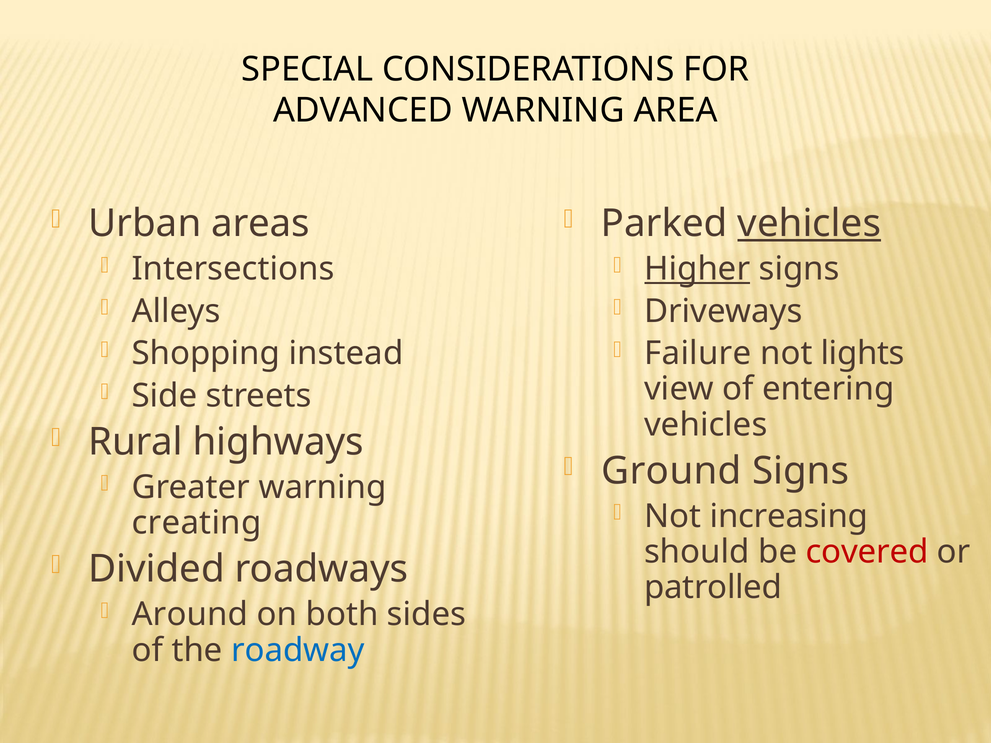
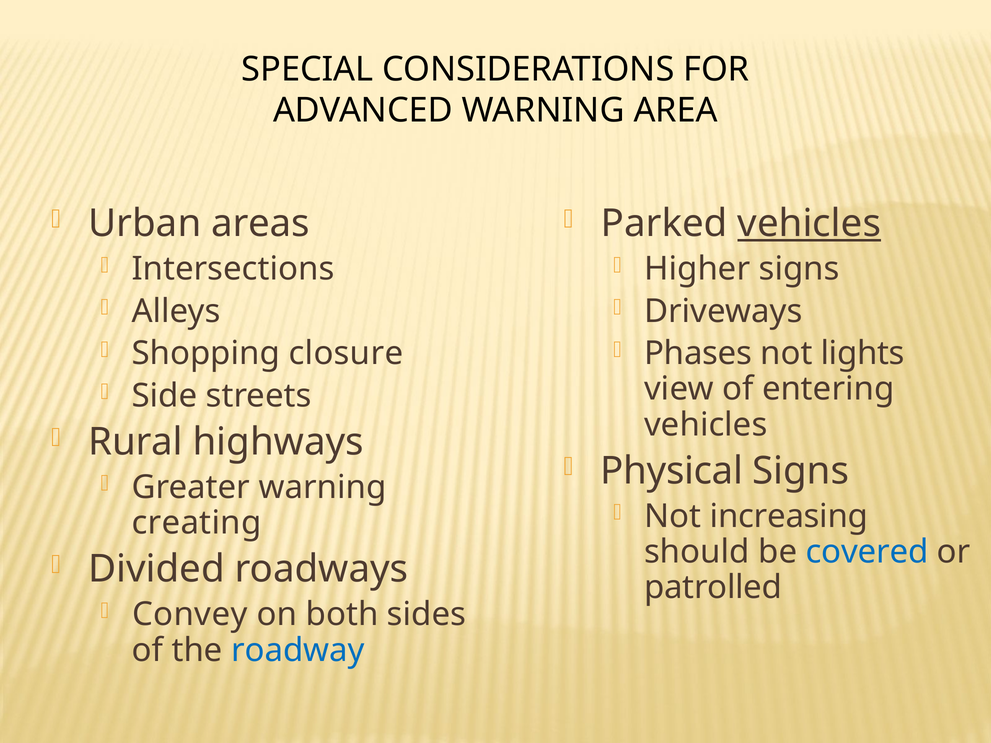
Higher underline: present -> none
instead: instead -> closure
Failure: Failure -> Phases
Ground: Ground -> Physical
covered colour: red -> blue
Around: Around -> Convey
